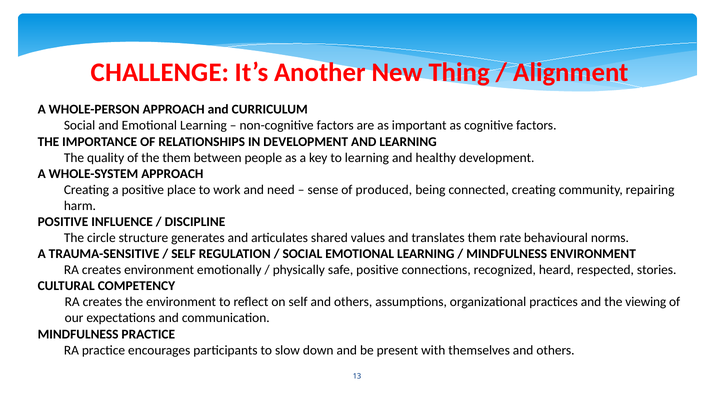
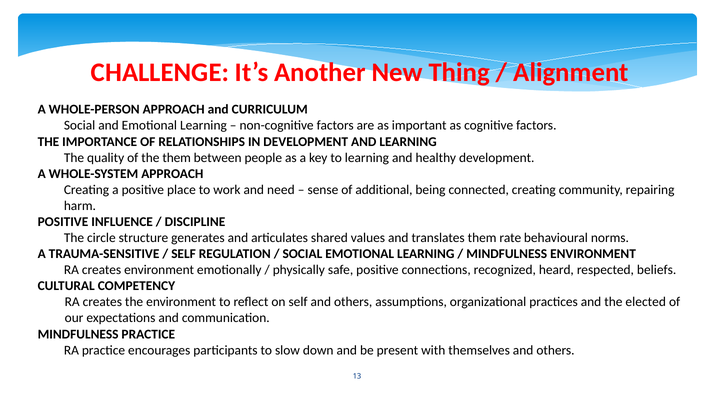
produced: produced -> additional
stories: stories -> beliefs
viewing: viewing -> elected
